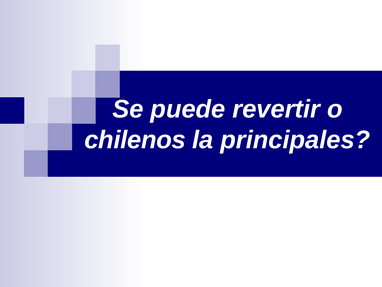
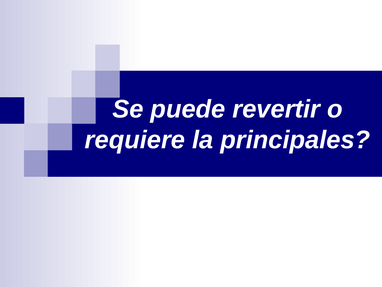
chilenos: chilenos -> requiere
